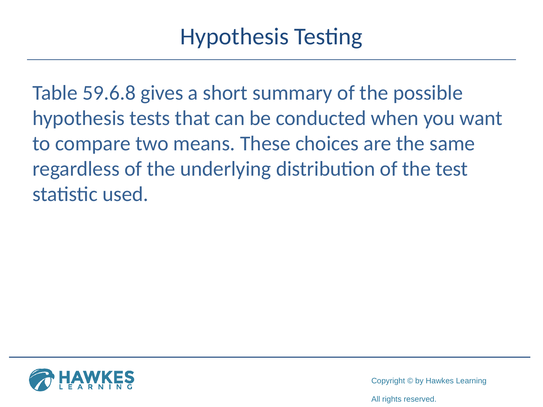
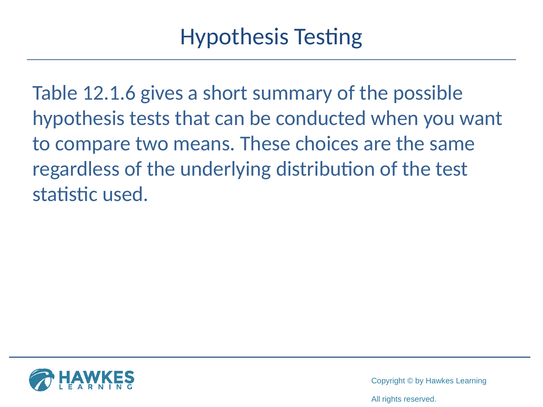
59.6.8: 59.6.8 -> 12.1.6
